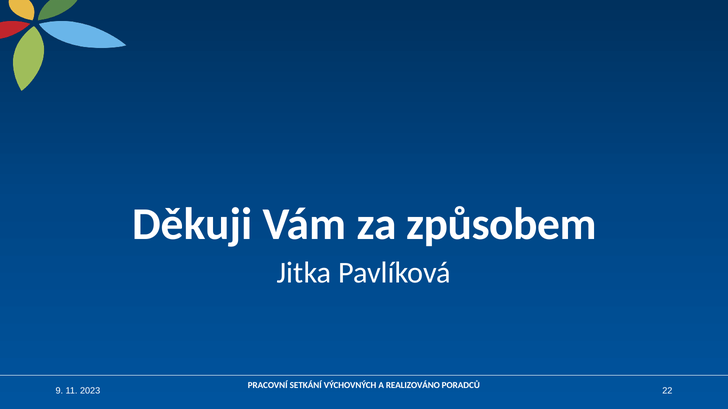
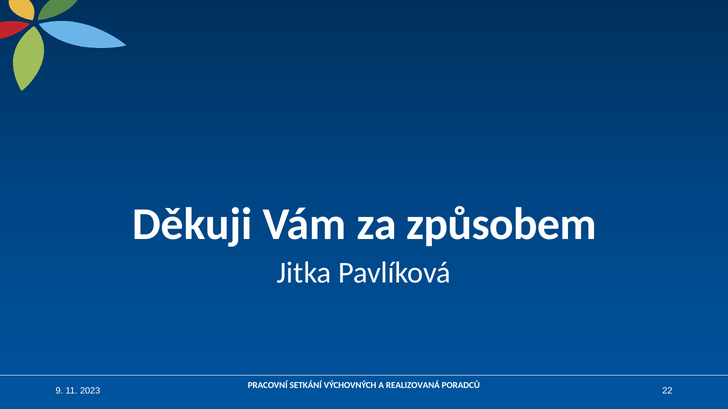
REALIZOVÁNO: REALIZOVÁNO -> REALIZOVANÁ
